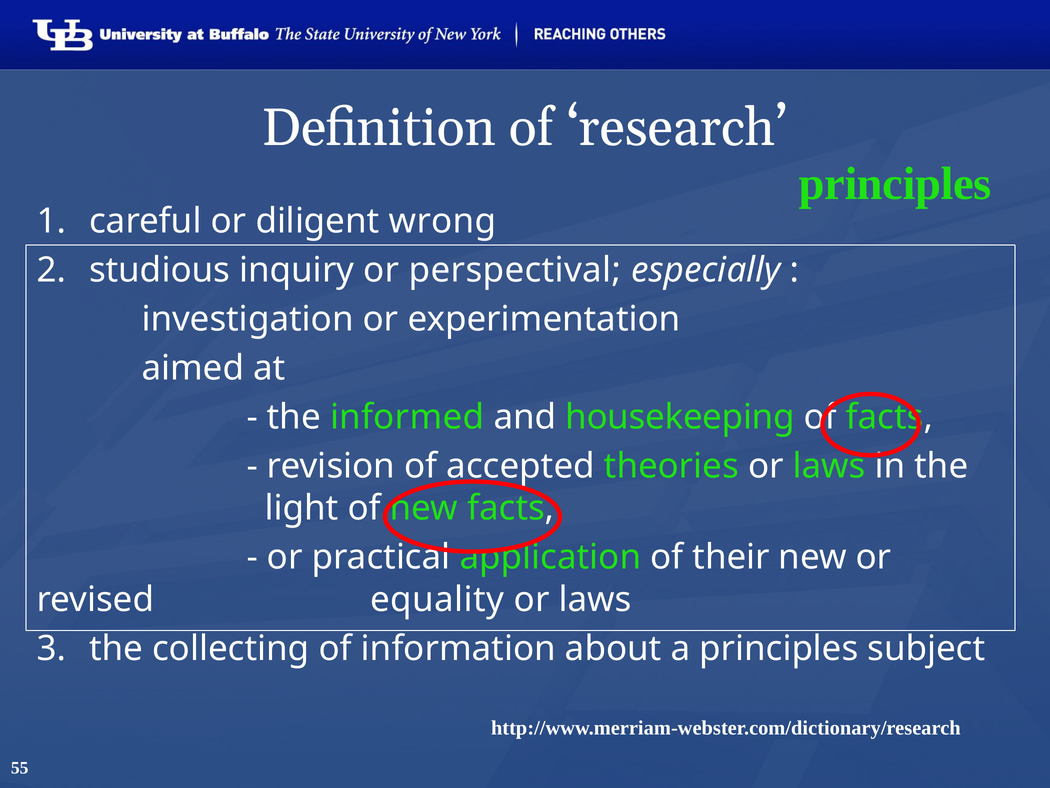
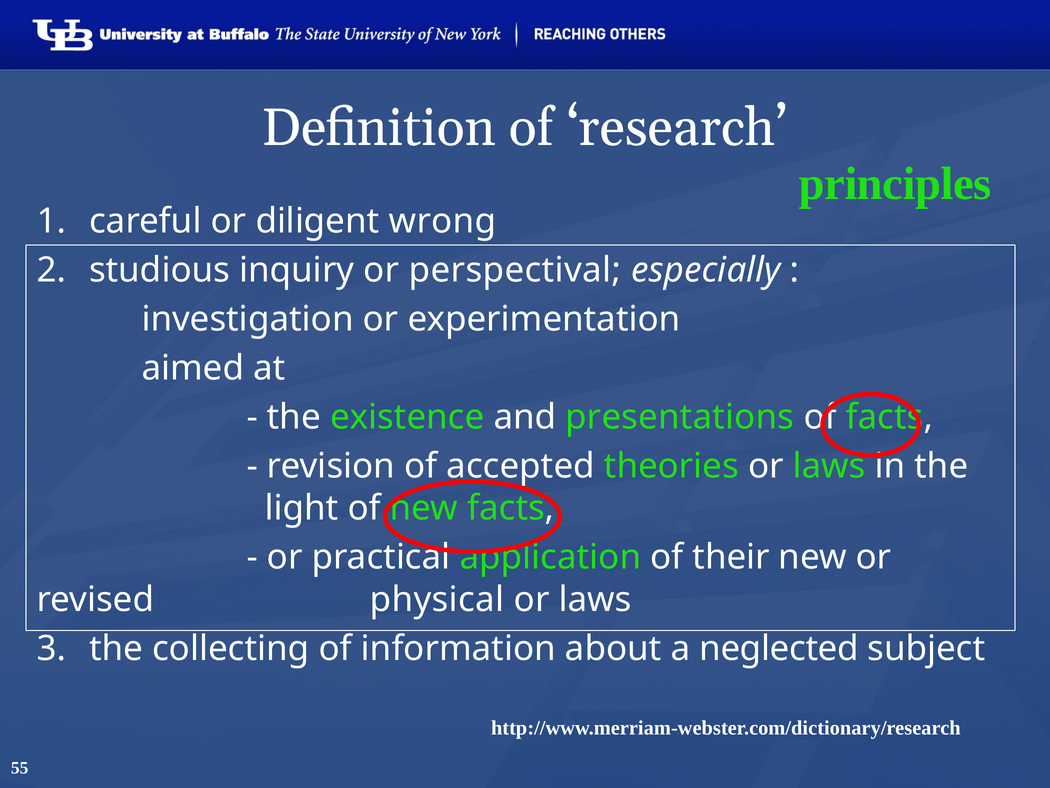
informed: informed -> existence
housekeeping: housekeeping -> presentations
equality: equality -> physical
a principles: principles -> neglected
